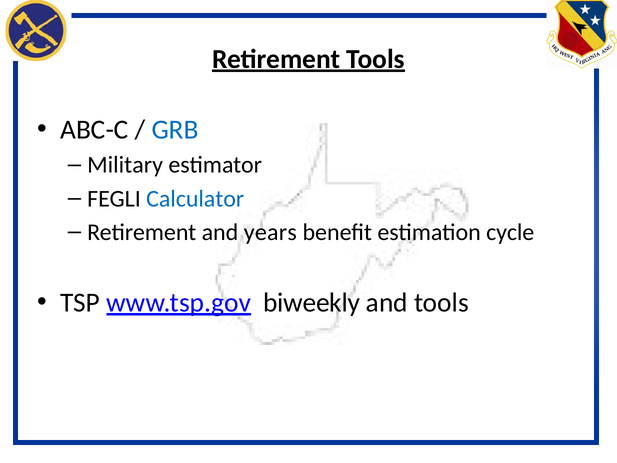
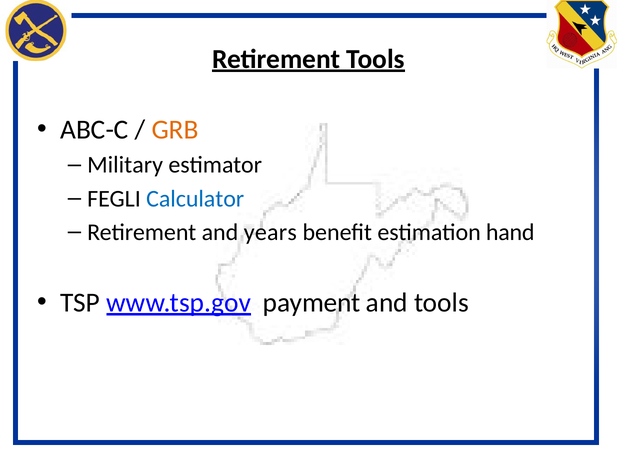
GRB colour: blue -> orange
cycle: cycle -> hand
biweekly: biweekly -> payment
